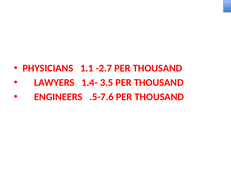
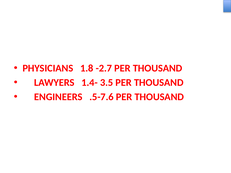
1.1: 1.1 -> 1.8
